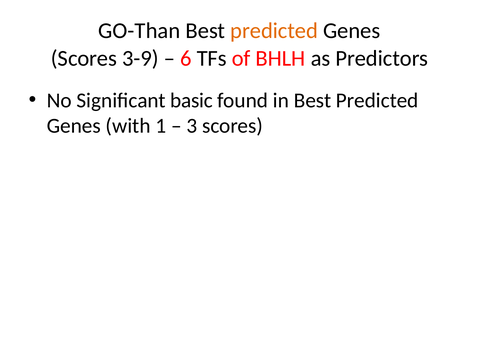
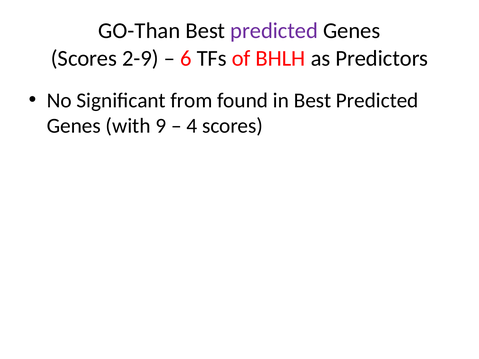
predicted at (274, 31) colour: orange -> purple
3-9: 3-9 -> 2-9
basic: basic -> from
1: 1 -> 9
3: 3 -> 4
